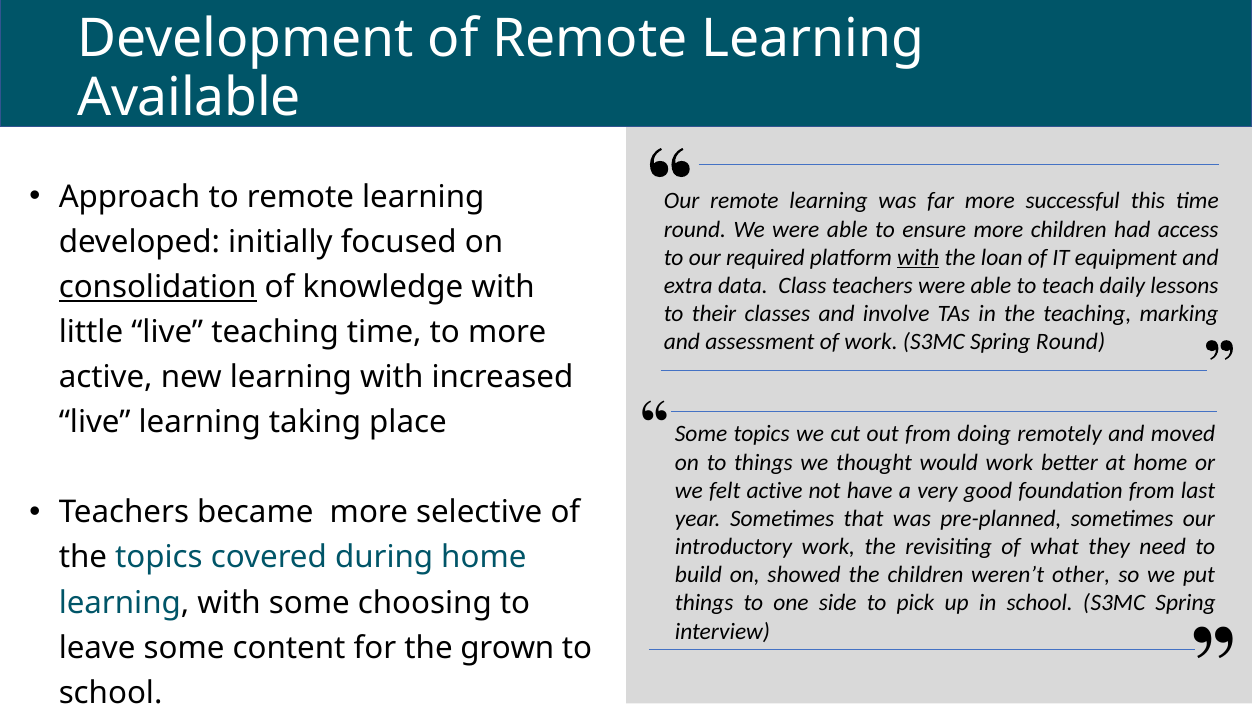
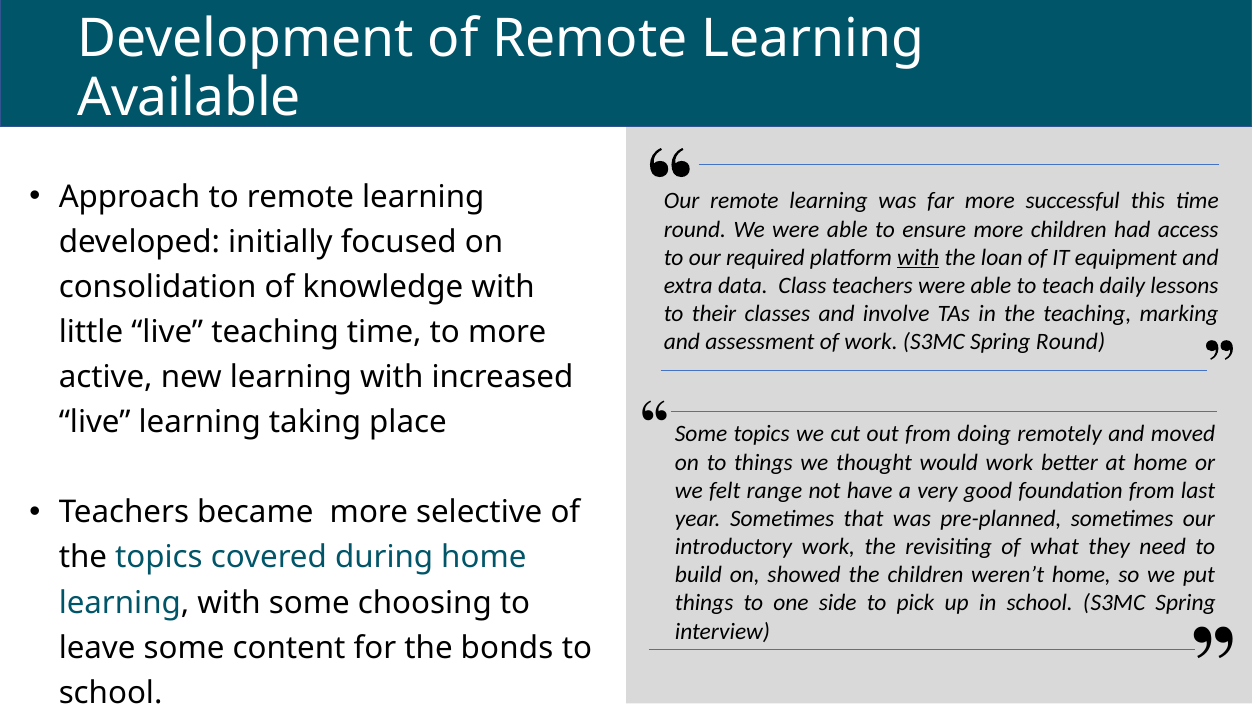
consolidation underline: present -> none
felt active: active -> range
weren’t other: other -> home
grown: grown -> bonds
